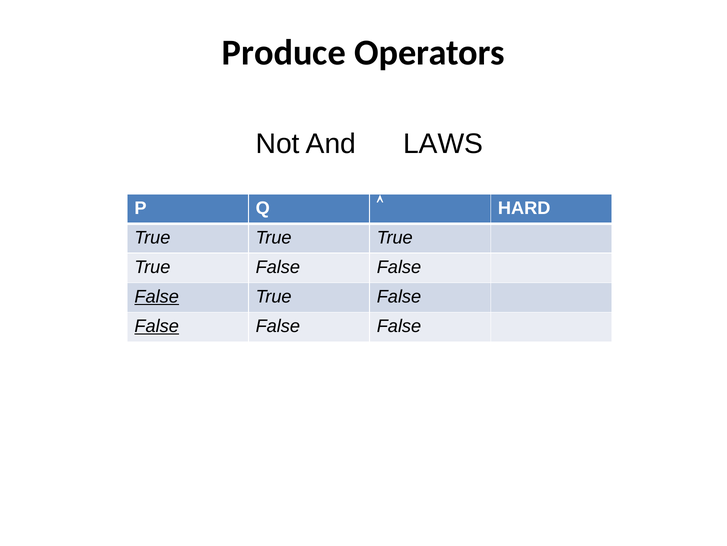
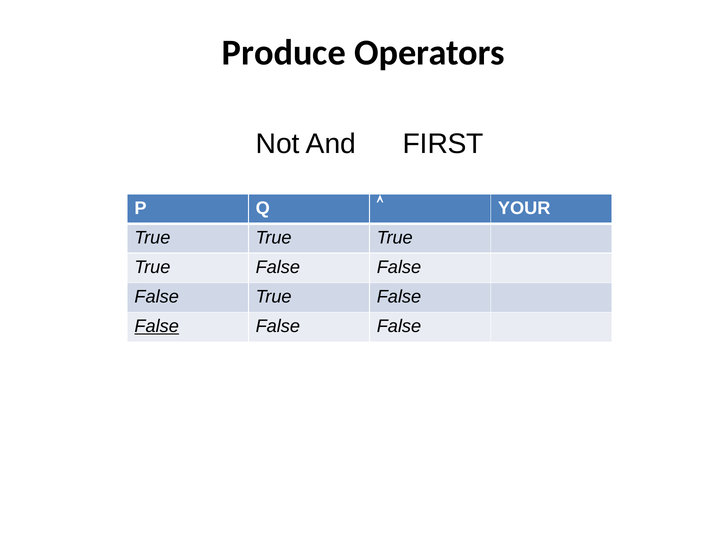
LAWS: LAWS -> FIRST
HARD: HARD -> YOUR
False at (157, 296) underline: present -> none
